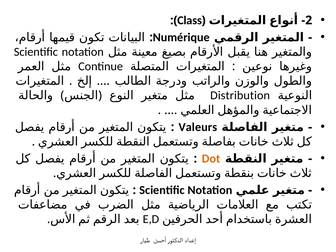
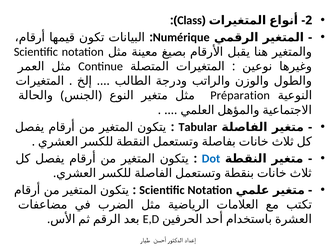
Distribution: Distribution -> Préparation
Valeurs: Valeurs -> Tabular
Dot colour: orange -> blue
